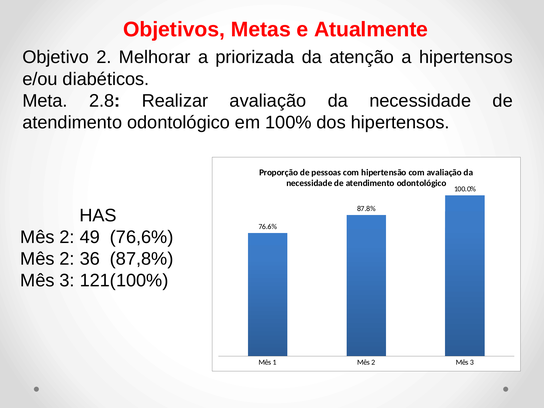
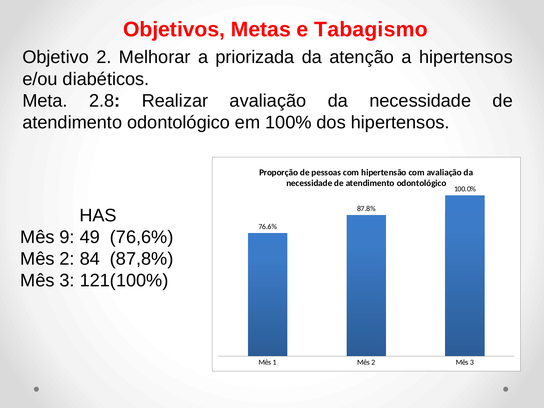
Atualmente: Atualmente -> Tabagismo
2 at (67, 237): 2 -> 9
36: 36 -> 84
